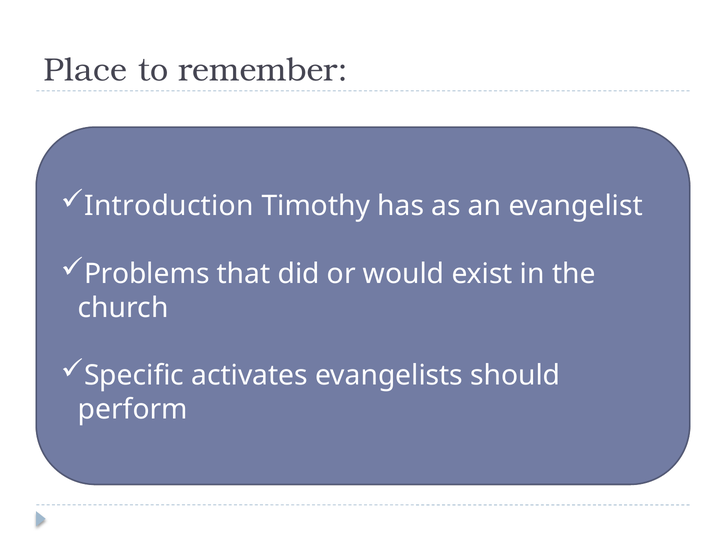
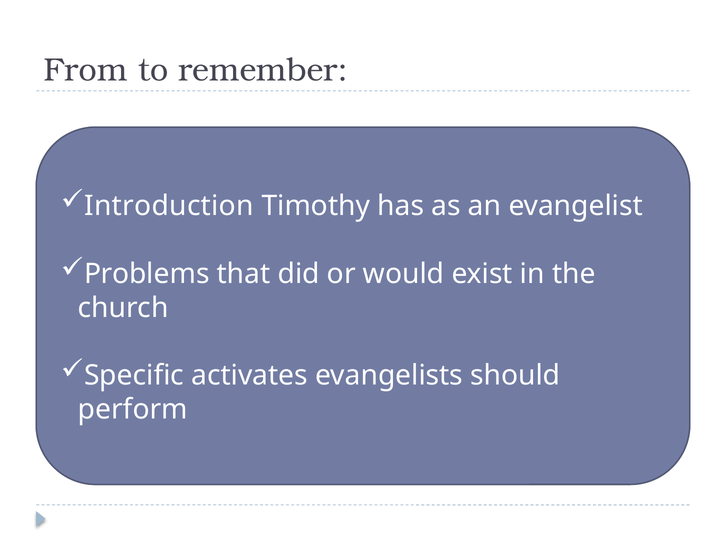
Place: Place -> From
